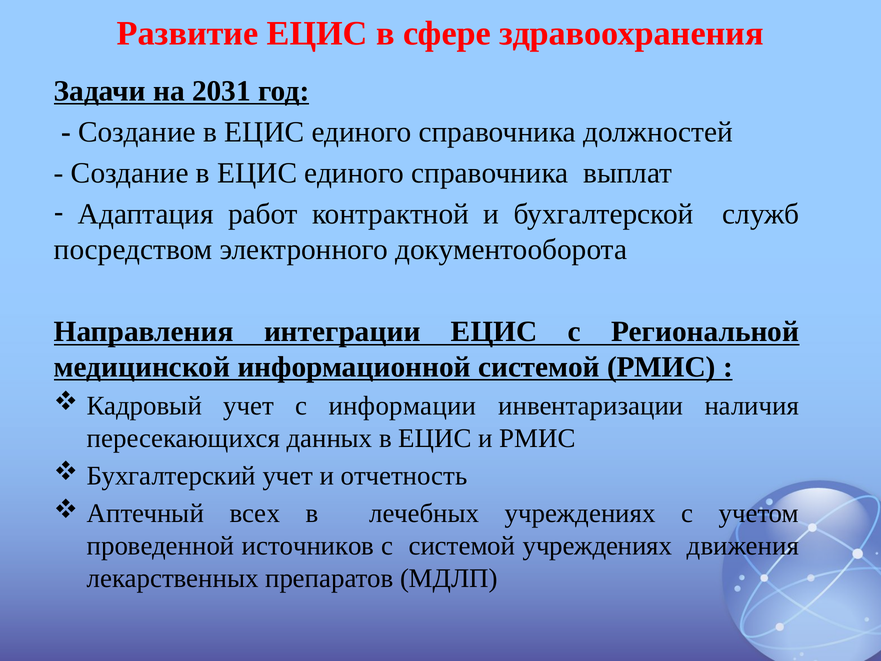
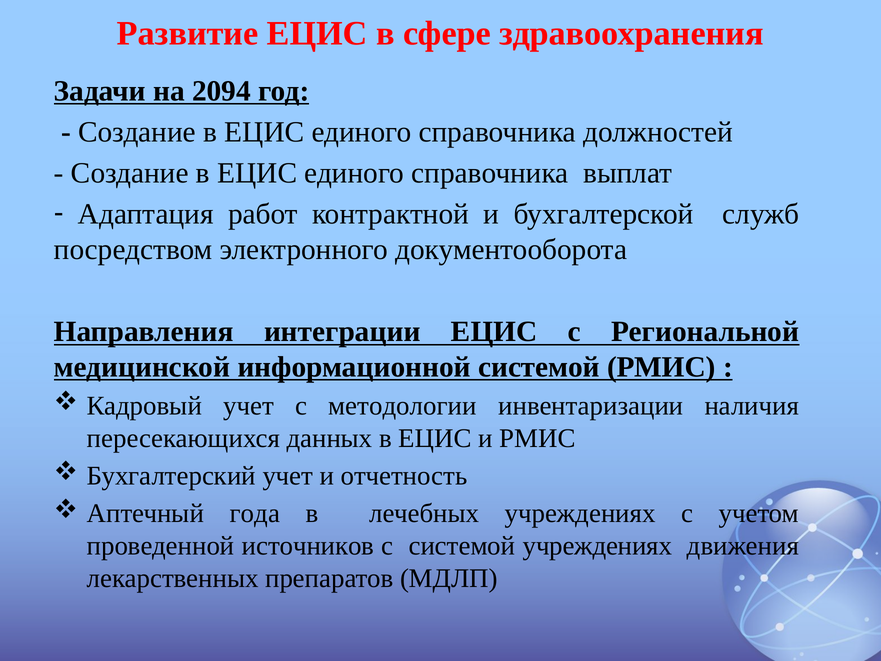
2031: 2031 -> 2094
информации: информации -> методологии
всех: всех -> года
